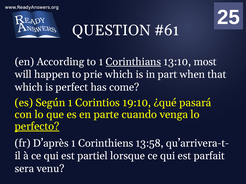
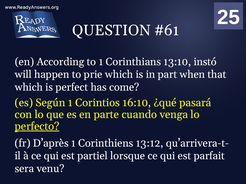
Corinthians underline: present -> none
most: most -> instó
19:10: 19:10 -> 16:10
13:58: 13:58 -> 13:12
